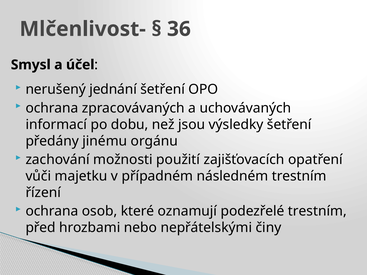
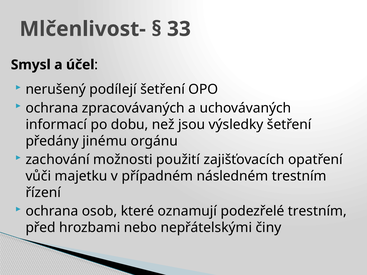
36: 36 -> 33
jednání: jednání -> podílejí
